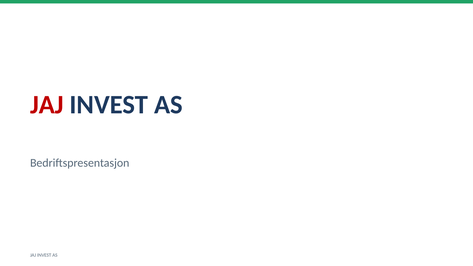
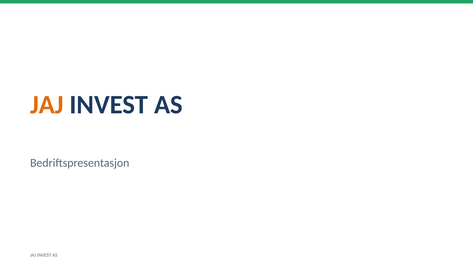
JAJ at (47, 105) colour: red -> orange
